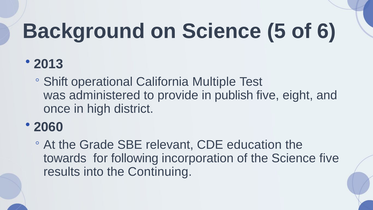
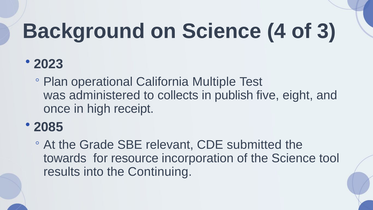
5: 5 -> 4
6: 6 -> 3
2013: 2013 -> 2023
Shift: Shift -> Plan
provide: provide -> collects
district: district -> receipt
2060: 2060 -> 2085
education: education -> submitted
following: following -> resource
Science five: five -> tool
